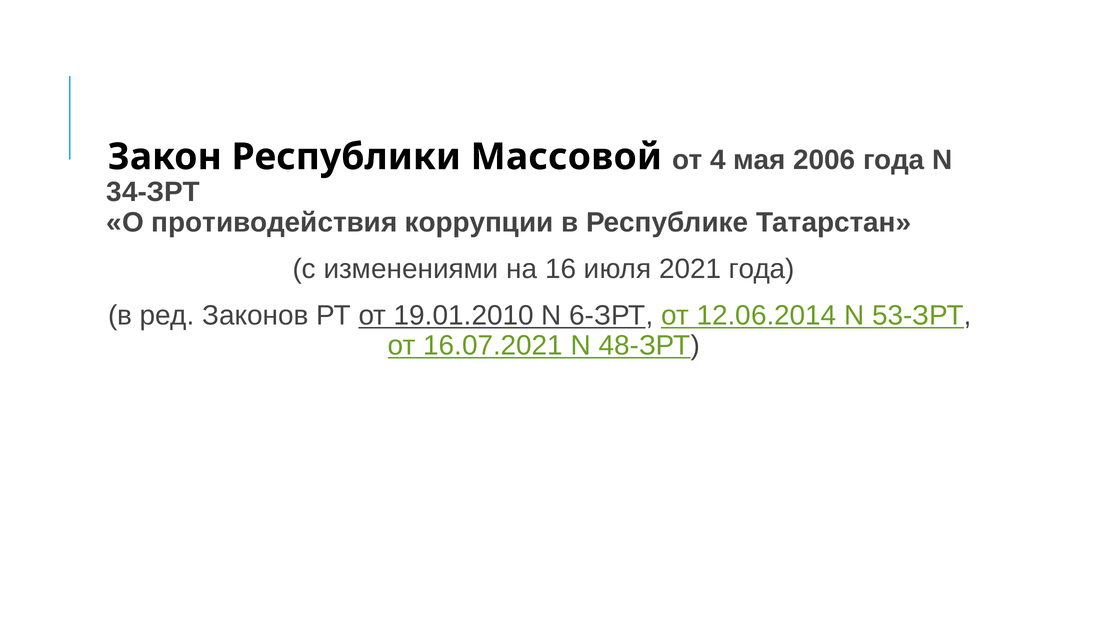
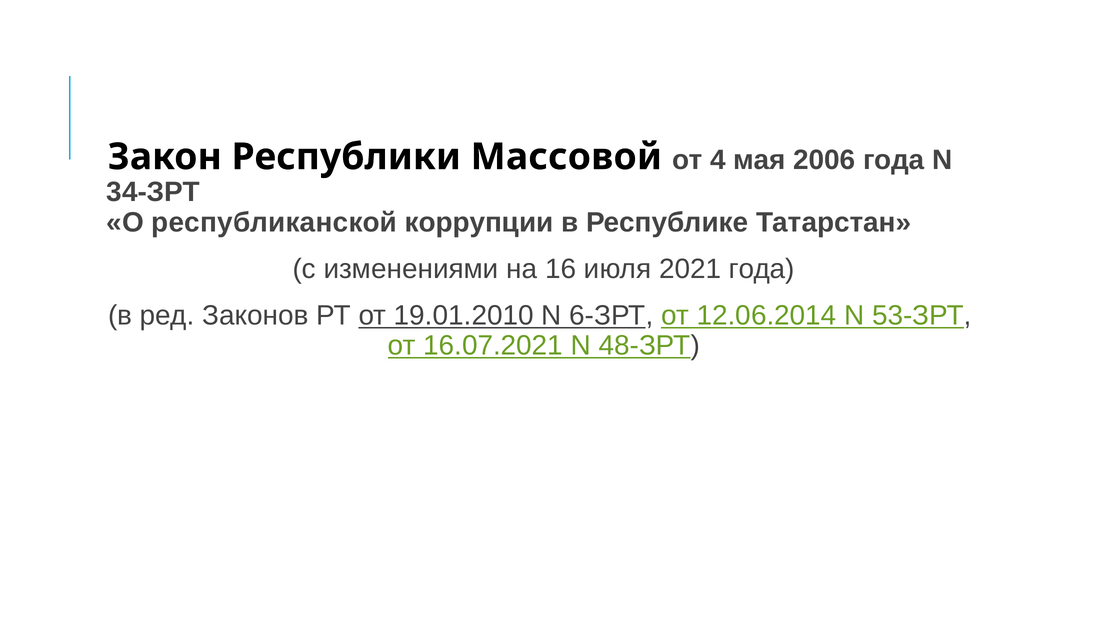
противодействия: противодействия -> республиканской
